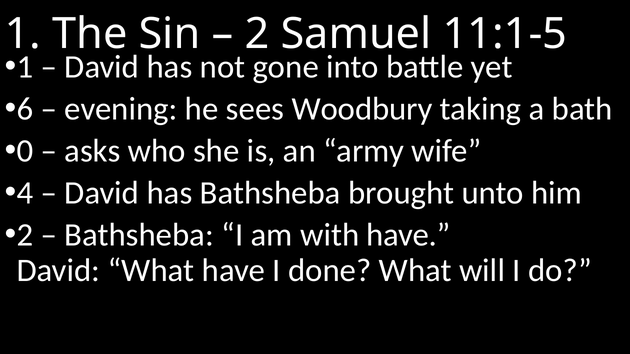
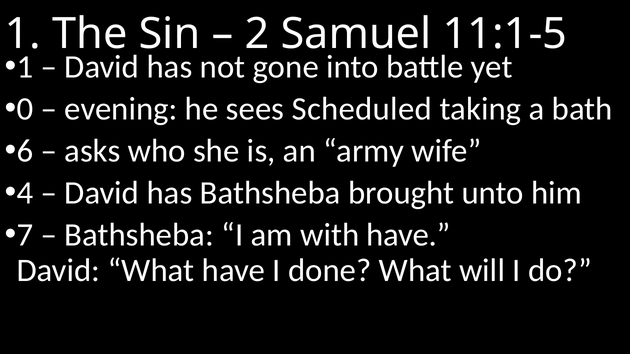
6: 6 -> 0
Woodbury: Woodbury -> Scheduled
0: 0 -> 6
2 at (25, 235): 2 -> 7
